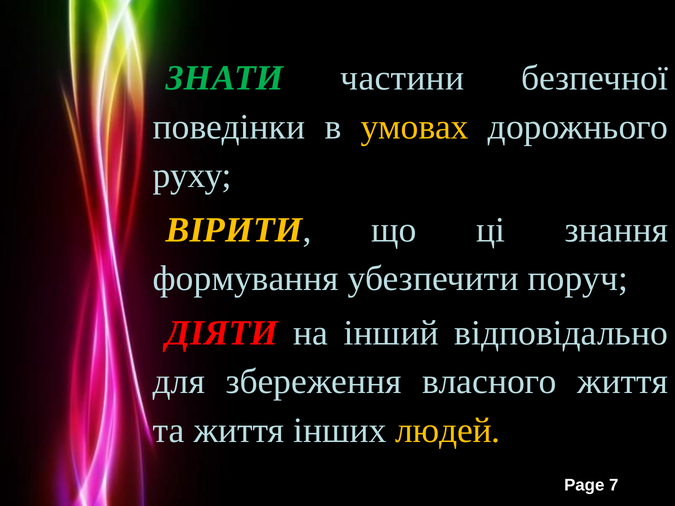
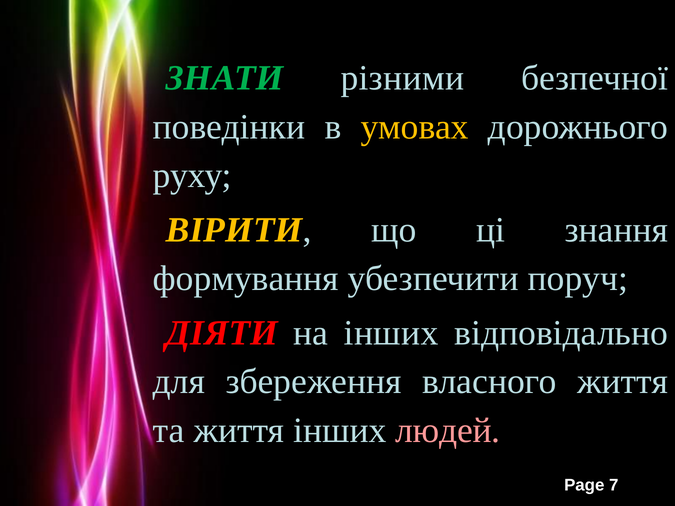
частини: частини -> різними
на інший: інший -> інших
людей colour: yellow -> pink
